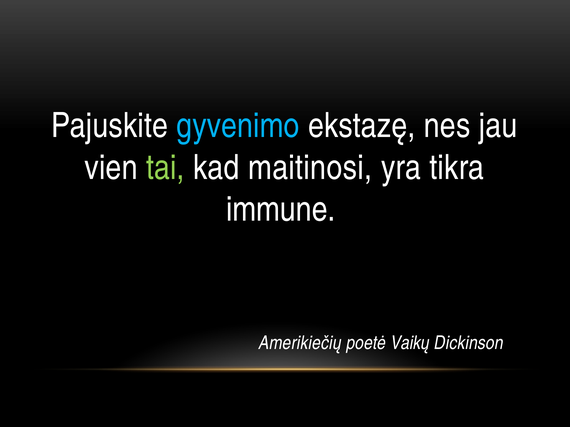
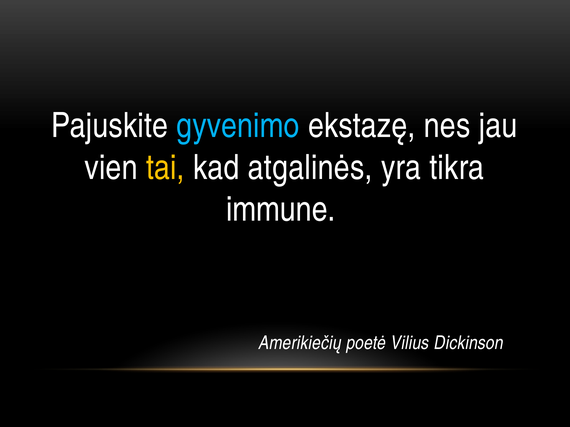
tai colour: light green -> yellow
maitinosi: maitinosi -> atgalinės
Vaikų: Vaikų -> Vilius
